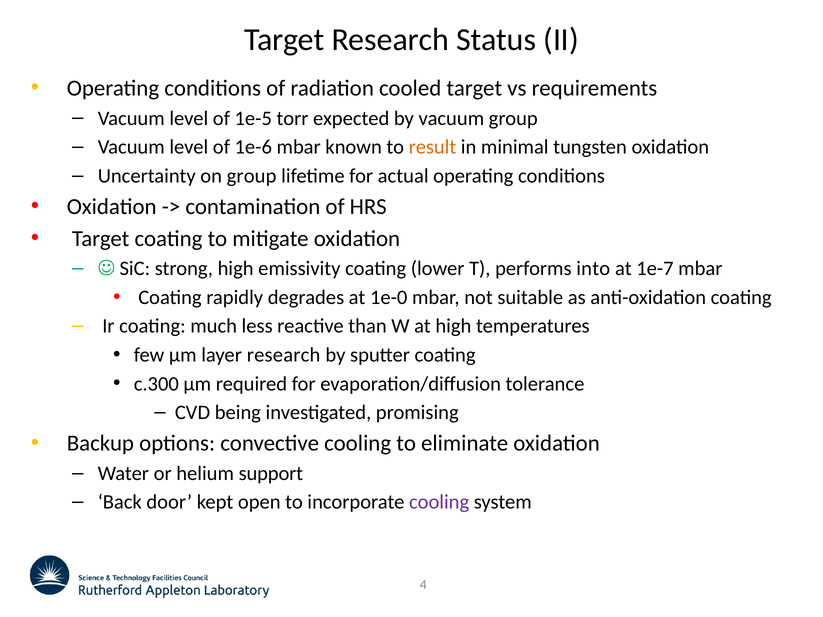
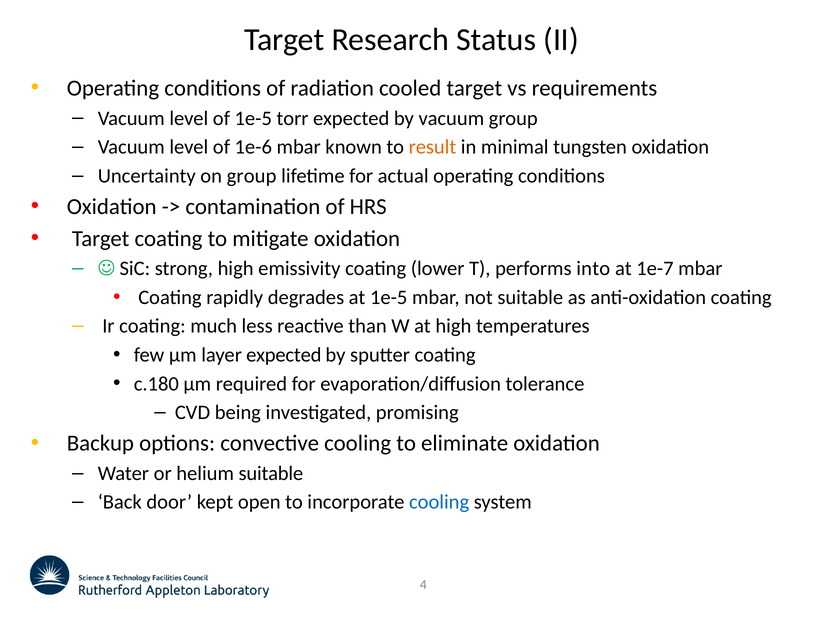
at 1e-0: 1e-0 -> 1e-5
layer research: research -> expected
c.300: c.300 -> c.180
helium support: support -> suitable
cooling at (439, 502) colour: purple -> blue
